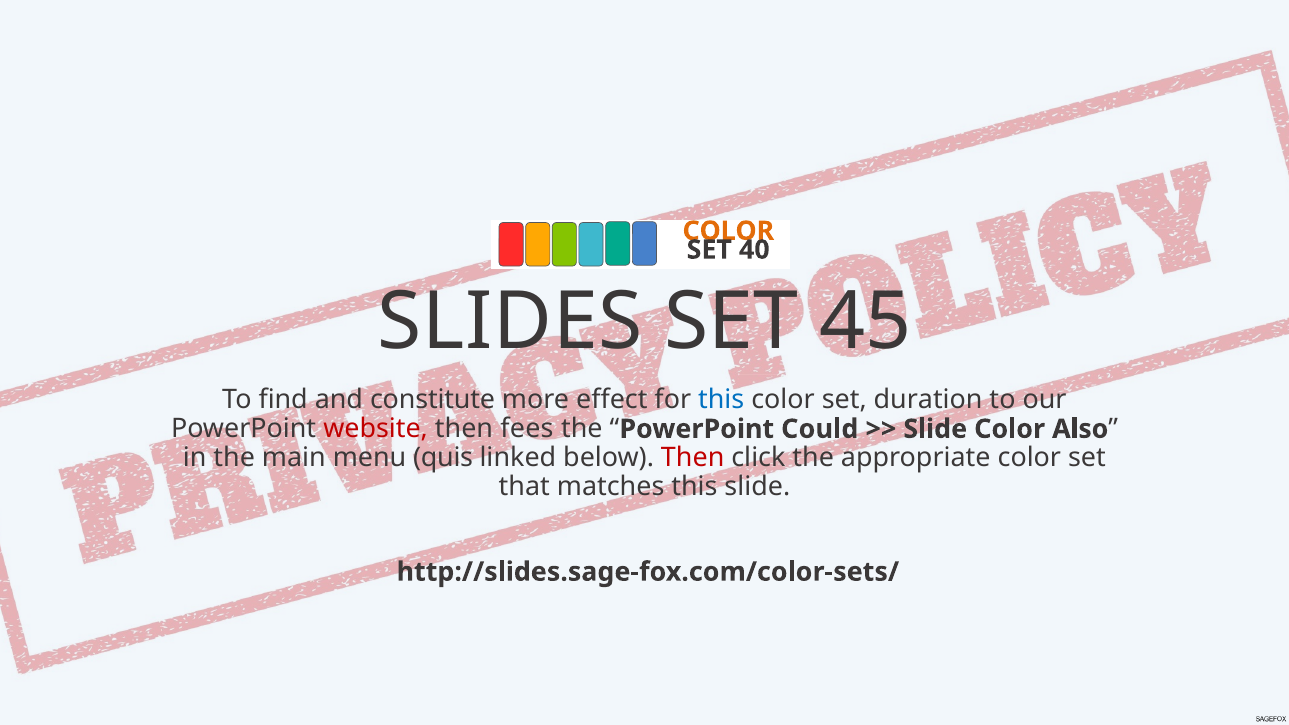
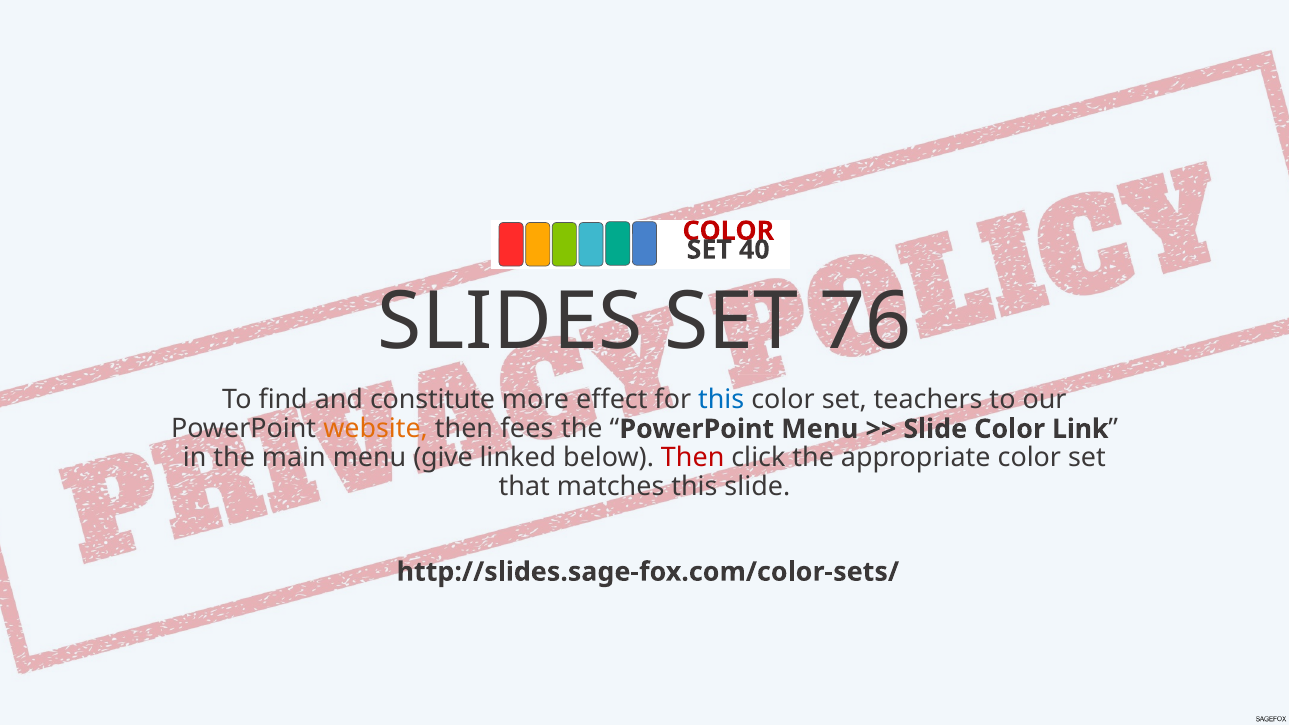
COLOR at (728, 231) colour: orange -> red
45: 45 -> 76
duration: duration -> teachers
website colour: red -> orange
PowerPoint Could: Could -> Menu
Also: Also -> Link
quis: quis -> give
